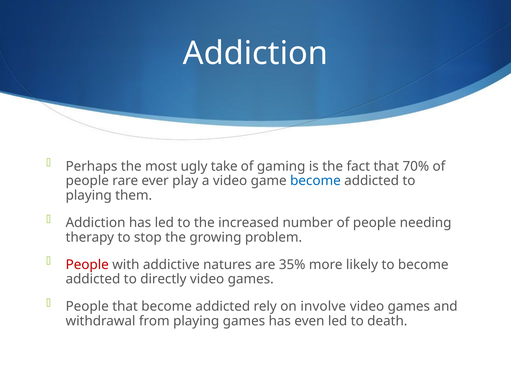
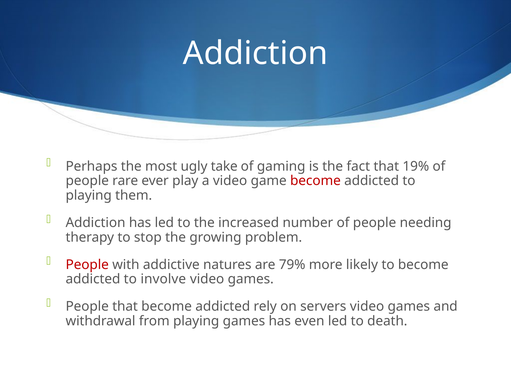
70%: 70% -> 19%
become at (315, 181) colour: blue -> red
35%: 35% -> 79%
directly: directly -> involve
involve: involve -> servers
